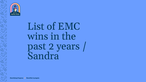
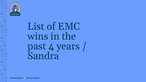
past 2: 2 -> 4
